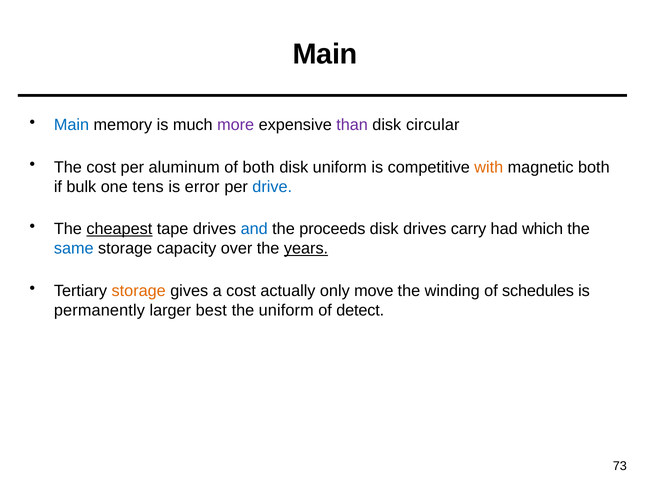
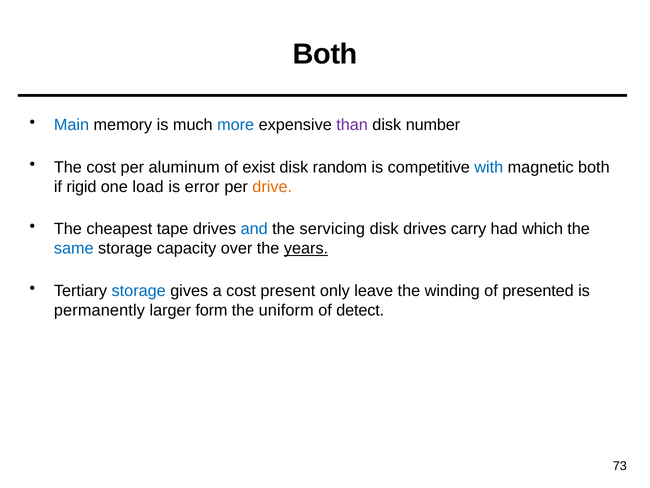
Main at (325, 54): Main -> Both
more colour: purple -> blue
circular: circular -> number
of both: both -> exist
disk uniform: uniform -> random
with colour: orange -> blue
bulk: bulk -> rigid
tens: tens -> load
drive colour: blue -> orange
cheapest underline: present -> none
proceeds: proceeds -> servicing
storage at (139, 291) colour: orange -> blue
actually: actually -> present
move: move -> leave
schedules: schedules -> presented
best: best -> form
